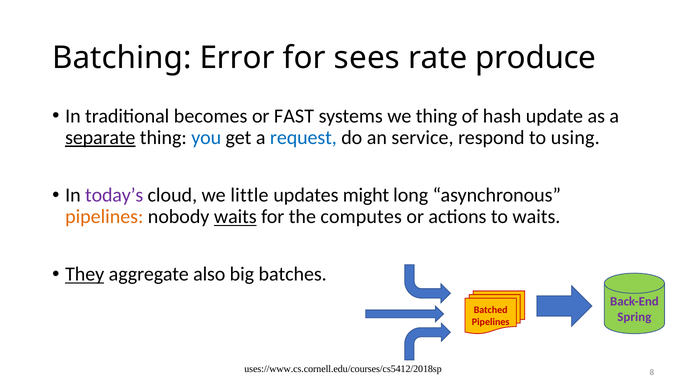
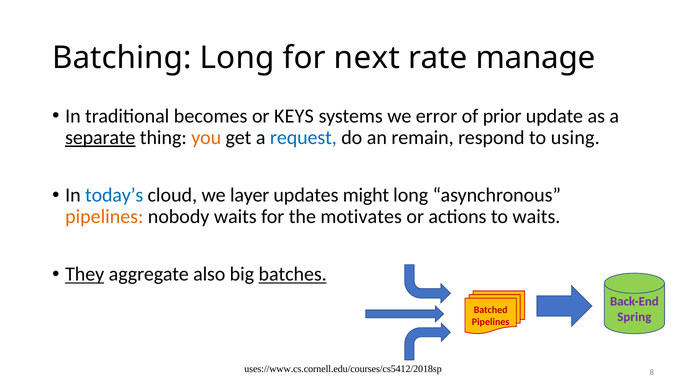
Batching Error: Error -> Long
sees: sees -> next
produce: produce -> manage
FAST: FAST -> KEYS
we thing: thing -> error
hash: hash -> prior
you colour: blue -> orange
service: service -> remain
today’s colour: purple -> blue
little: little -> layer
waits at (235, 217) underline: present -> none
computes: computes -> motivates
batches underline: none -> present
